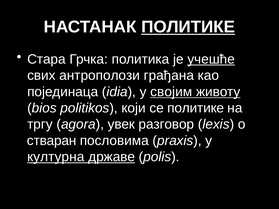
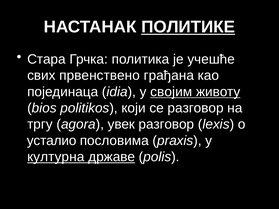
учешће underline: present -> none
антрополози: антрополози -> првенствено
се политике: политике -> разговор
стваран: стваран -> усталио
